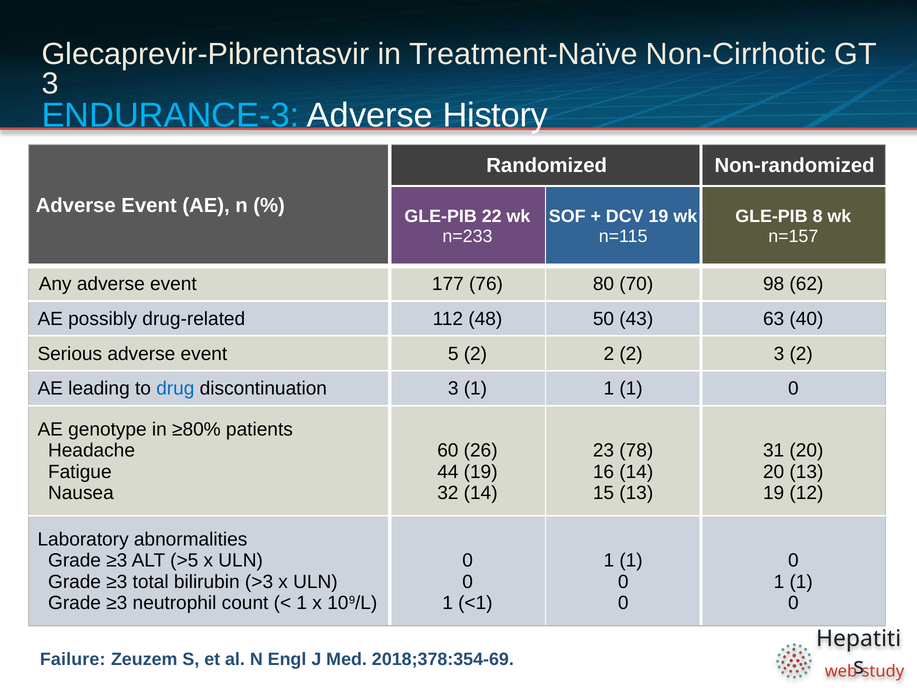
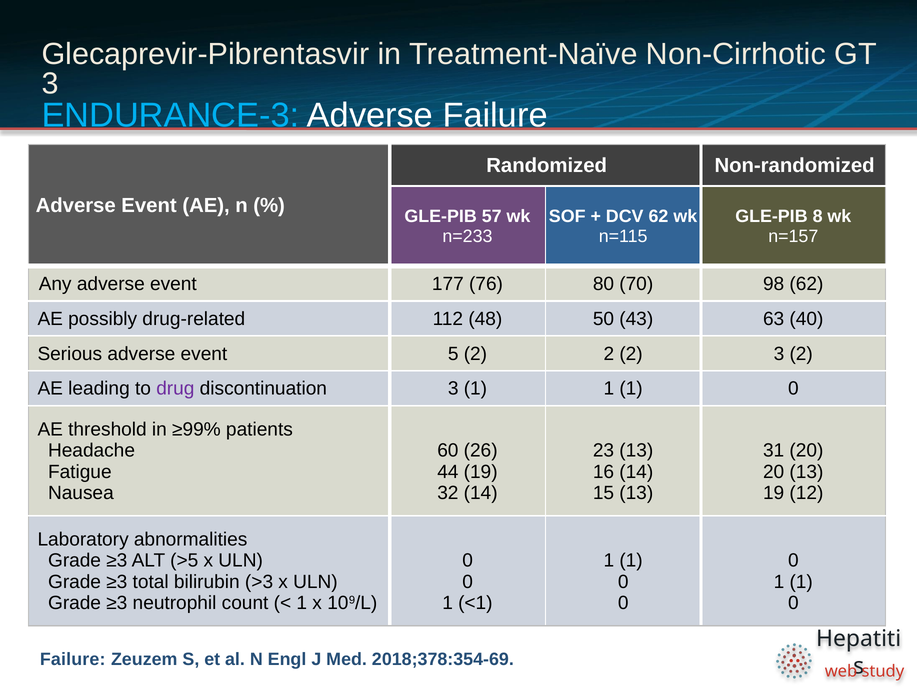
Adverse History: History -> Failure
22: 22 -> 57
DCV 19: 19 -> 62
drug colour: blue -> purple
genotype: genotype -> threshold
≥80%: ≥80% -> ≥99%
23 78: 78 -> 13
